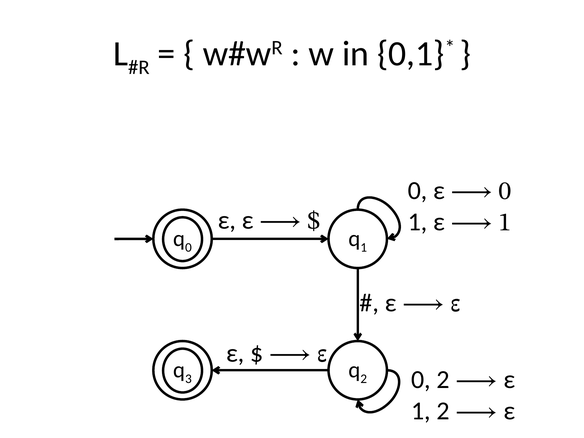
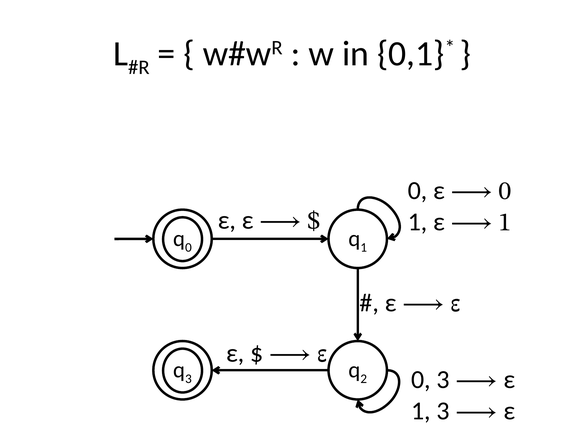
0 2: 2 -> 3
1 2: 2 -> 3
